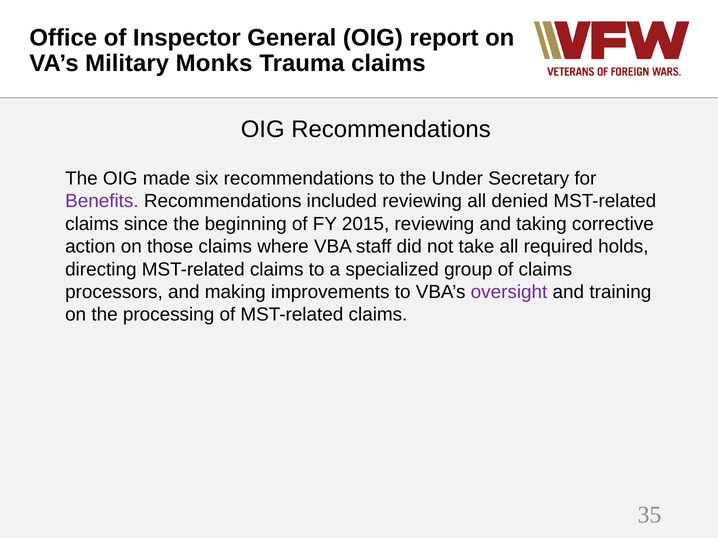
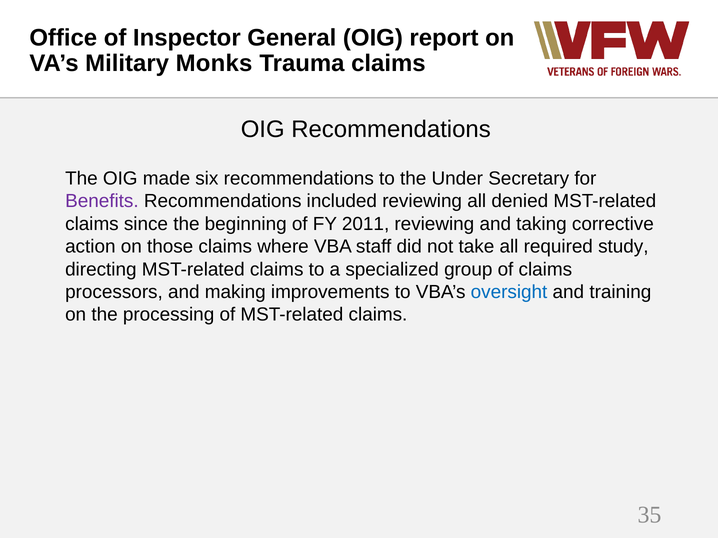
2015: 2015 -> 2011
holds: holds -> study
oversight colour: purple -> blue
